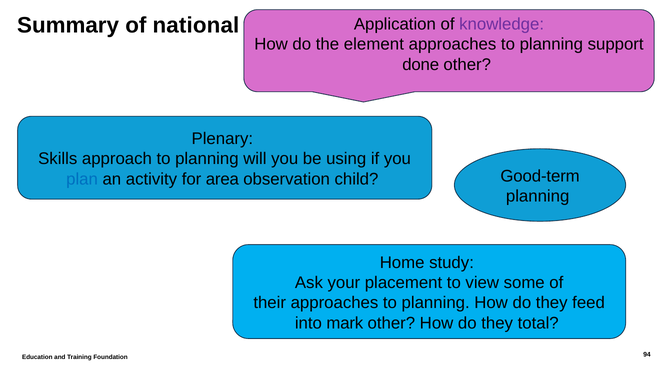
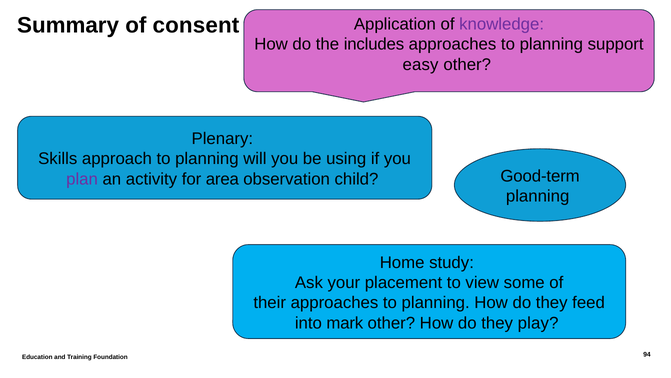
national: national -> consent
element: element -> includes
done: done -> easy
plan colour: blue -> purple
total: total -> play
